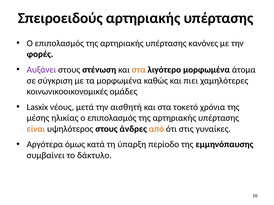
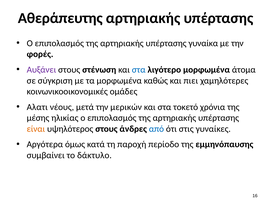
Σπειροειδούς: Σπειροειδούς -> Αθεράπευτης
κανόνες: κανόνες -> γυναίκα
στα at (139, 70) colour: orange -> blue
Lasxix: Lasxix -> Αλατι
αισθητή: αισθητή -> μερικών
από colour: orange -> blue
ύπαρξη: ύπαρξη -> παροχή
